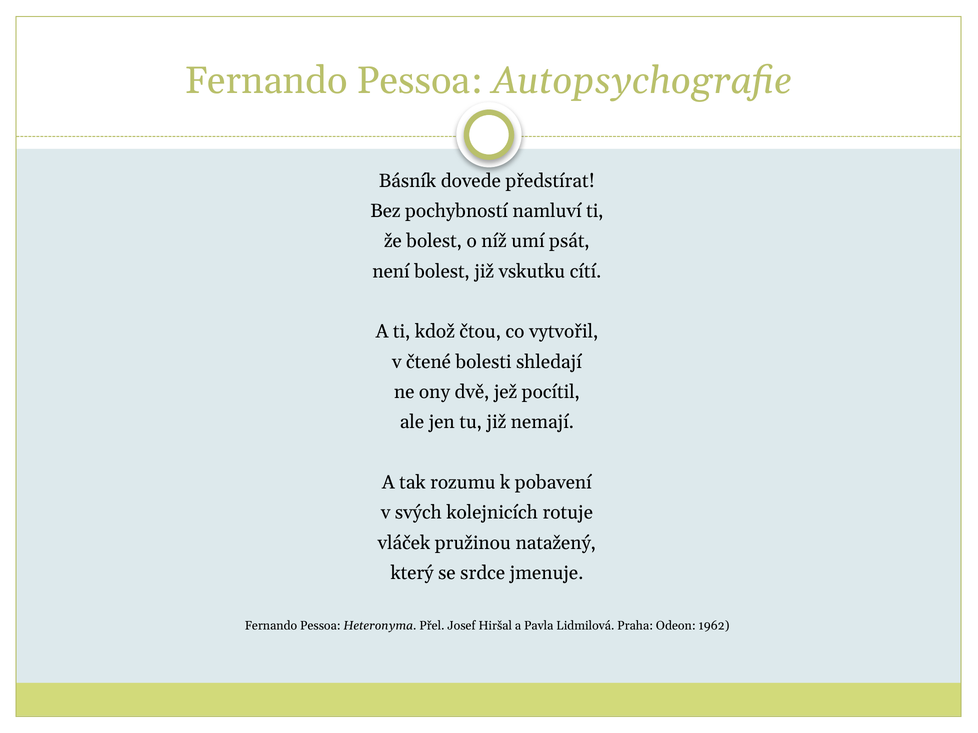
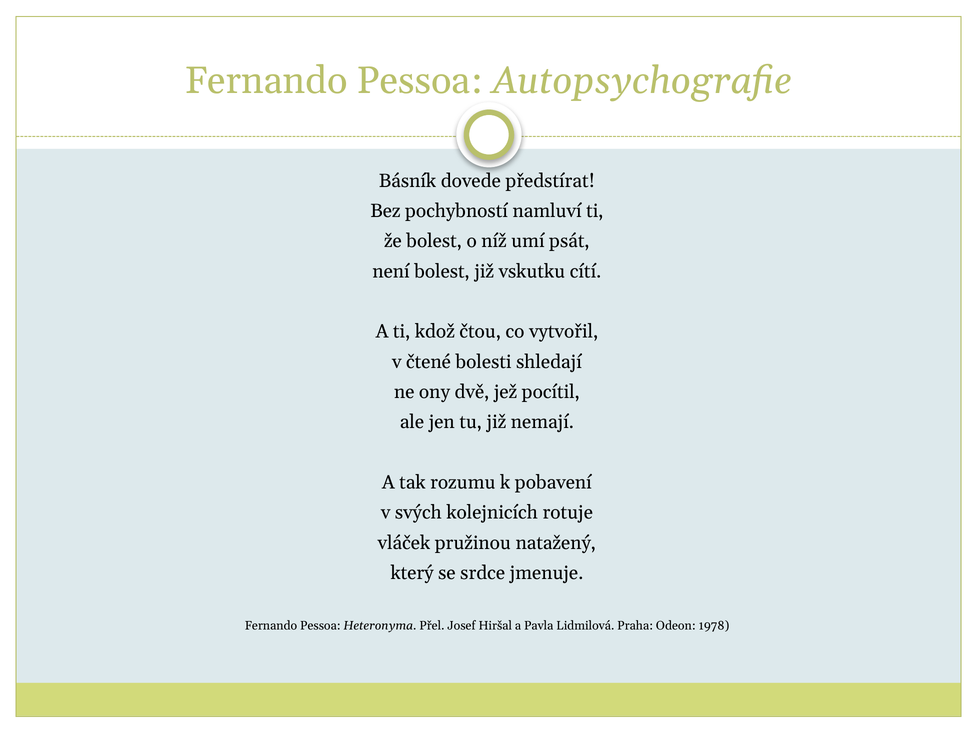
1962: 1962 -> 1978
